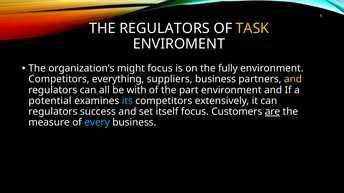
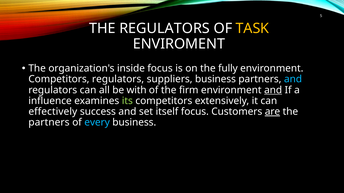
might: might -> inside
Competitors everything: everything -> regulators
and at (293, 79) colour: yellow -> light blue
part: part -> firm
and at (273, 90) underline: none -> present
potential: potential -> influence
its colour: light blue -> light green
regulators at (53, 112): regulators -> effectively
measure at (49, 123): measure -> partners
